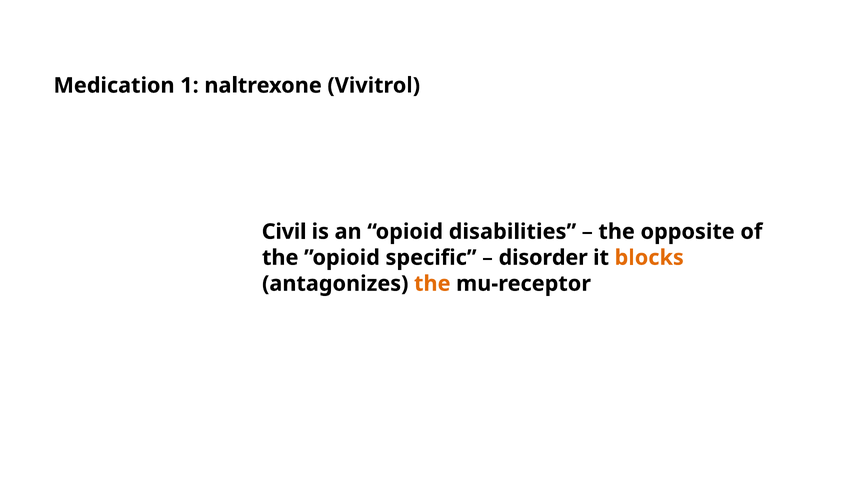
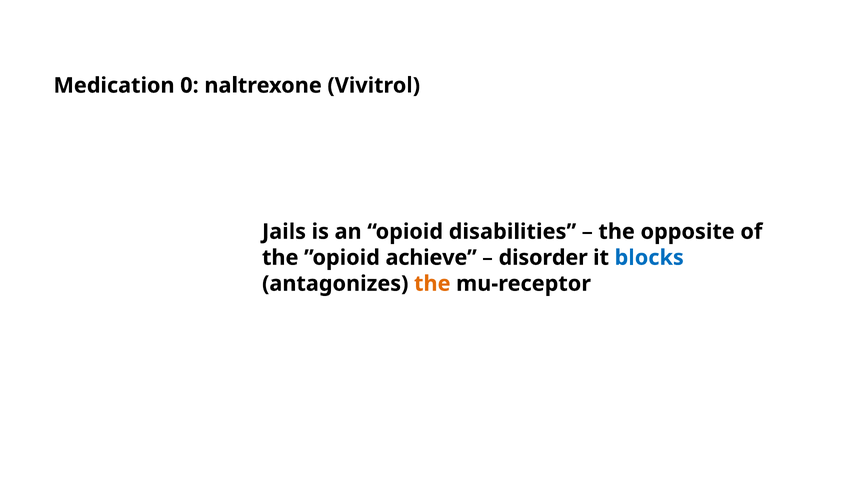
1: 1 -> 0
Civil: Civil -> Jails
specific: specific -> achieve
blocks colour: orange -> blue
